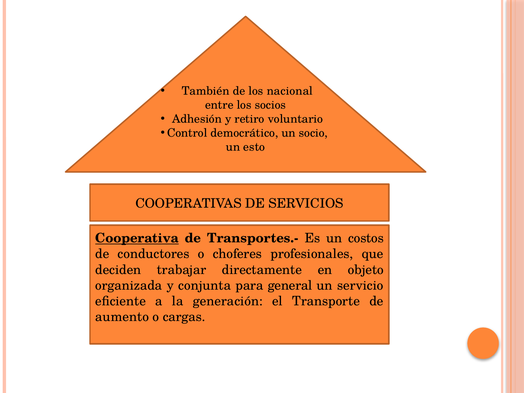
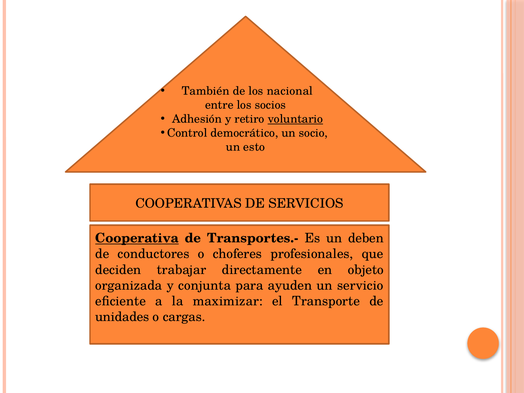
voluntario underline: none -> present
costos: costos -> deben
general: general -> ayuden
generación: generación -> maximizar
aumento: aumento -> unidades
